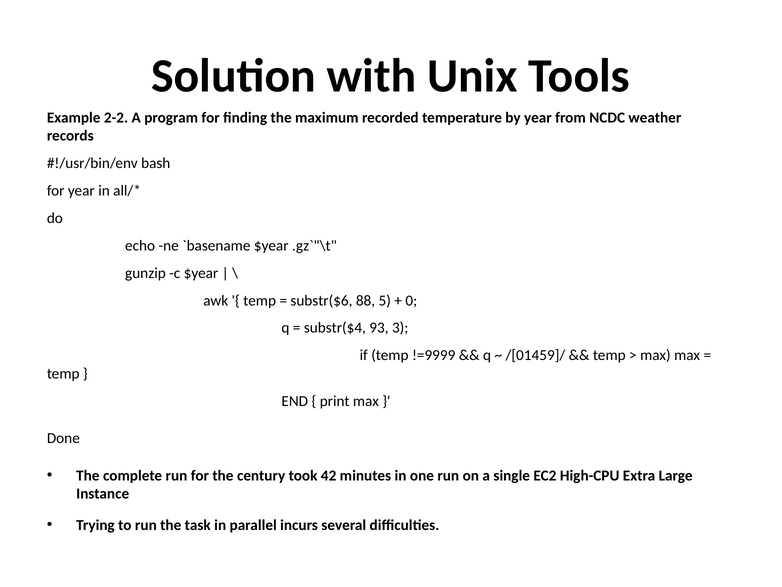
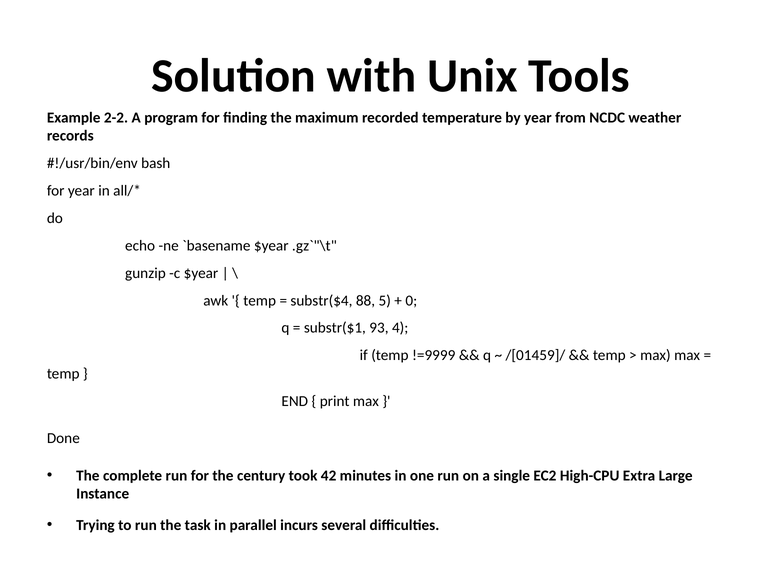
substr($6: substr($6 -> substr($4
substr($4: substr($4 -> substr($1
3: 3 -> 4
